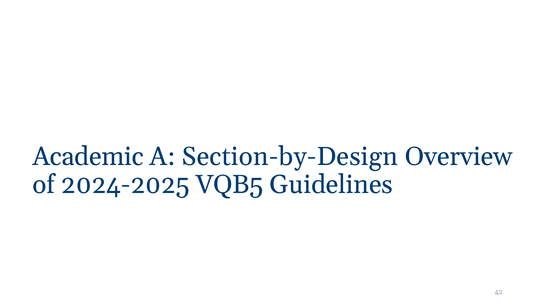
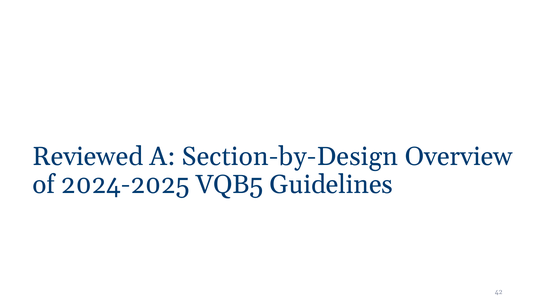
Academic: Academic -> Reviewed
